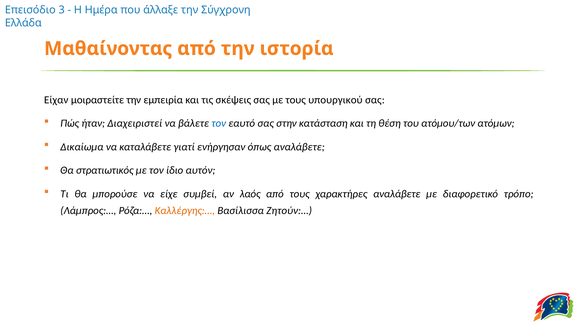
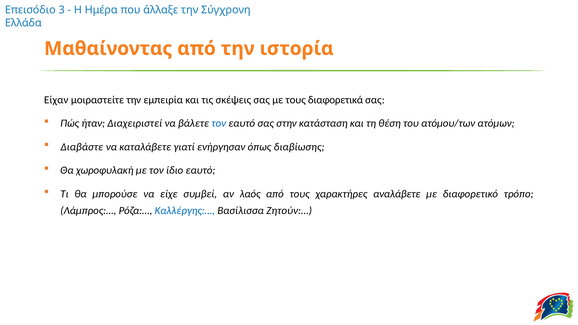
υπουργικού: υπουργικού -> διαφορετικά
Δικαίωμα: Δικαίωμα -> Διαβάστε
όπως αναλάβετε: αναλάβετε -> διαβίωσης
στρατιωτικός: στρατιωτικός -> χωροφυλακή
ίδιο αυτόν: αυτόν -> εαυτό
Καλλέργης:… colour: orange -> blue
